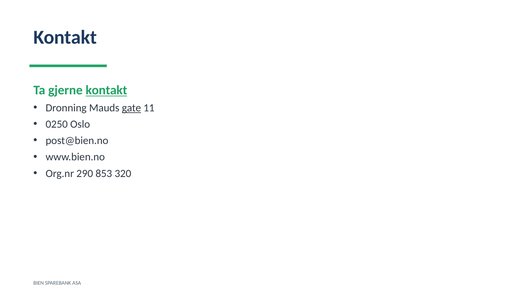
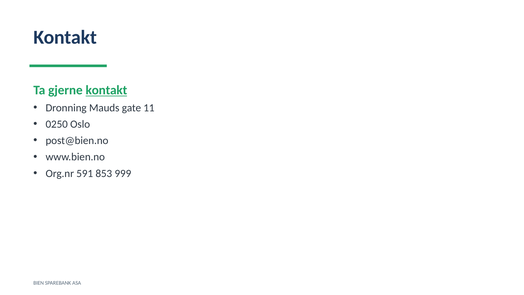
gate underline: present -> none
290: 290 -> 591
320: 320 -> 999
